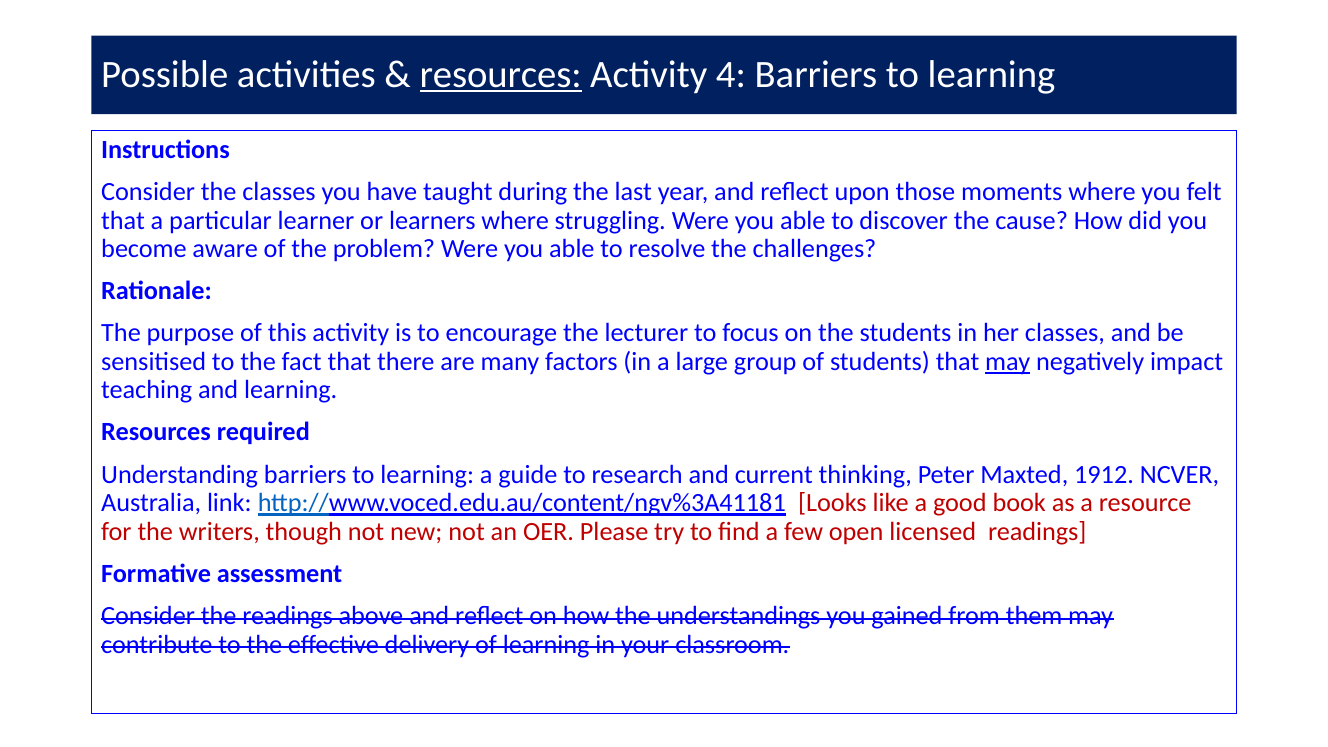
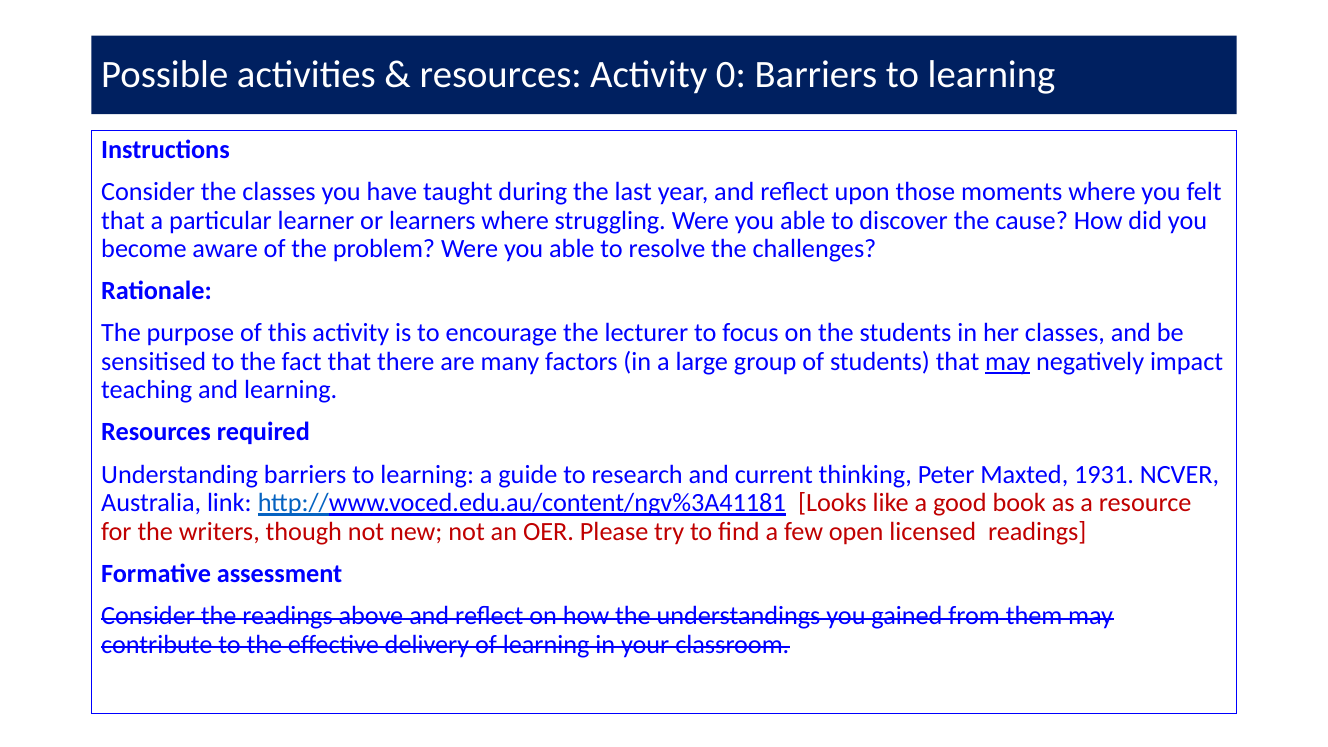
resources at (501, 75) underline: present -> none
4: 4 -> 0
1912: 1912 -> 1931
